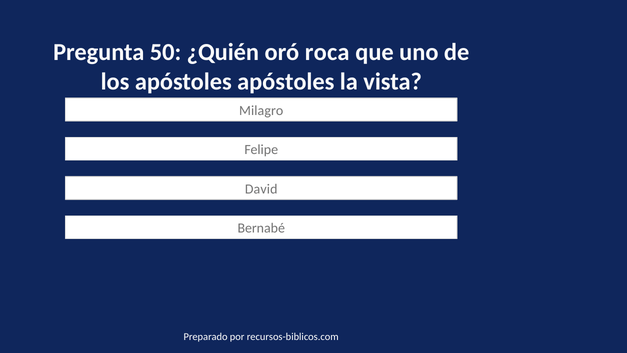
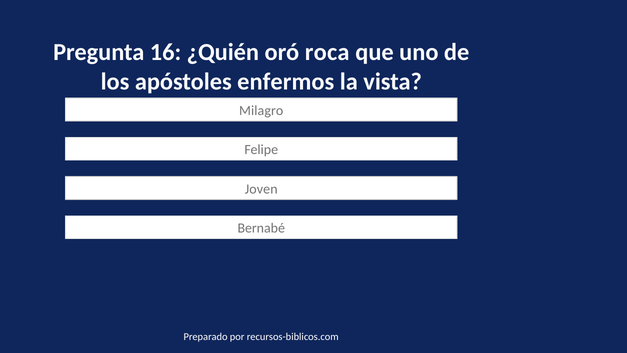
50: 50 -> 16
apóstoles apóstoles: apóstoles -> enfermos
David: David -> Joven
